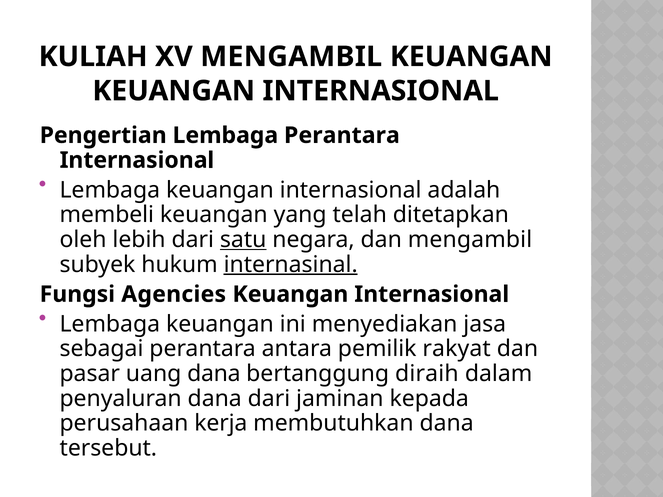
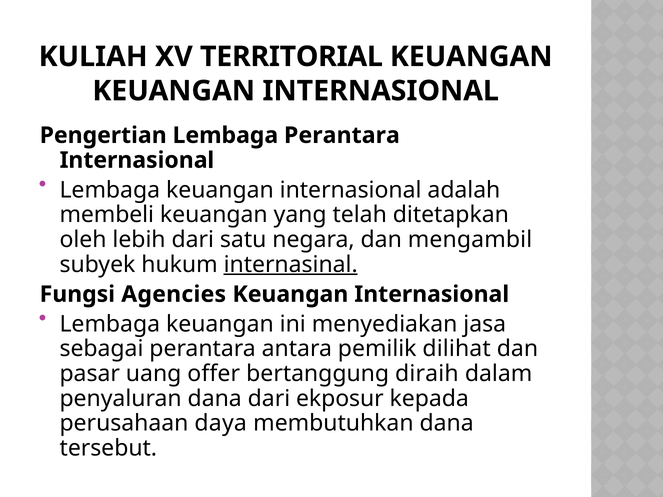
XV MENGAMBIL: MENGAMBIL -> TERRITORIAL
satu underline: present -> none
rakyat: rakyat -> dilihat
uang dana: dana -> offer
jaminan: jaminan -> ekposur
kerja: kerja -> daya
